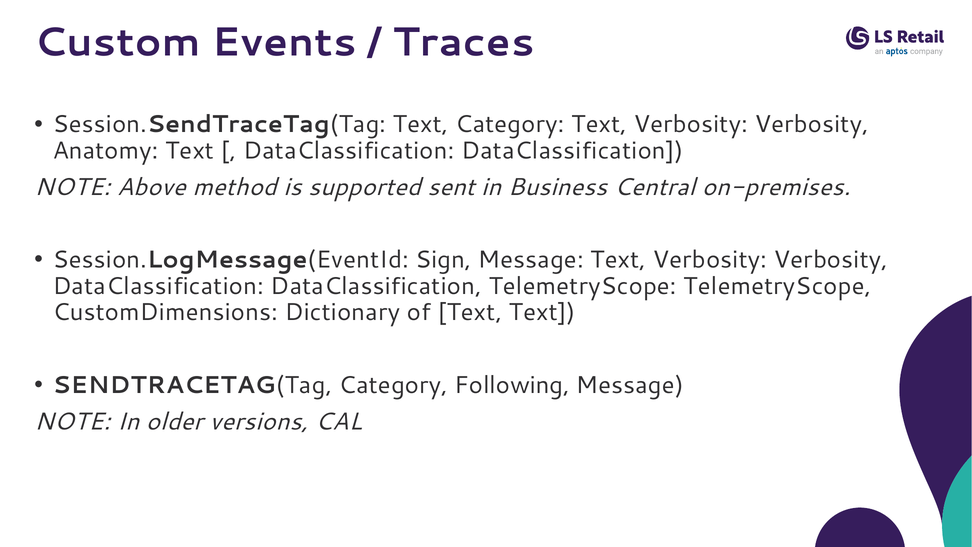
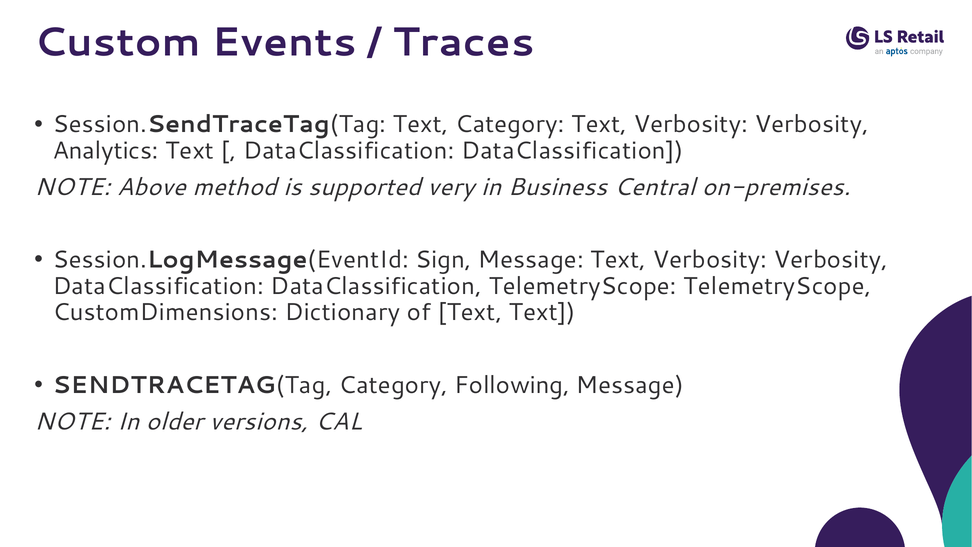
Anatomy: Anatomy -> Analytics
sent: sent -> very
